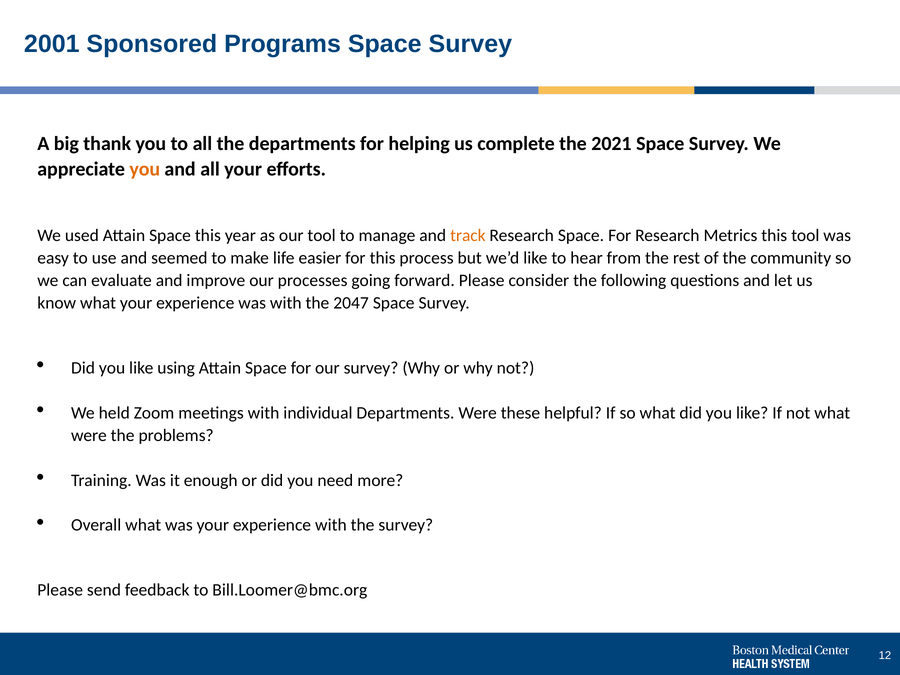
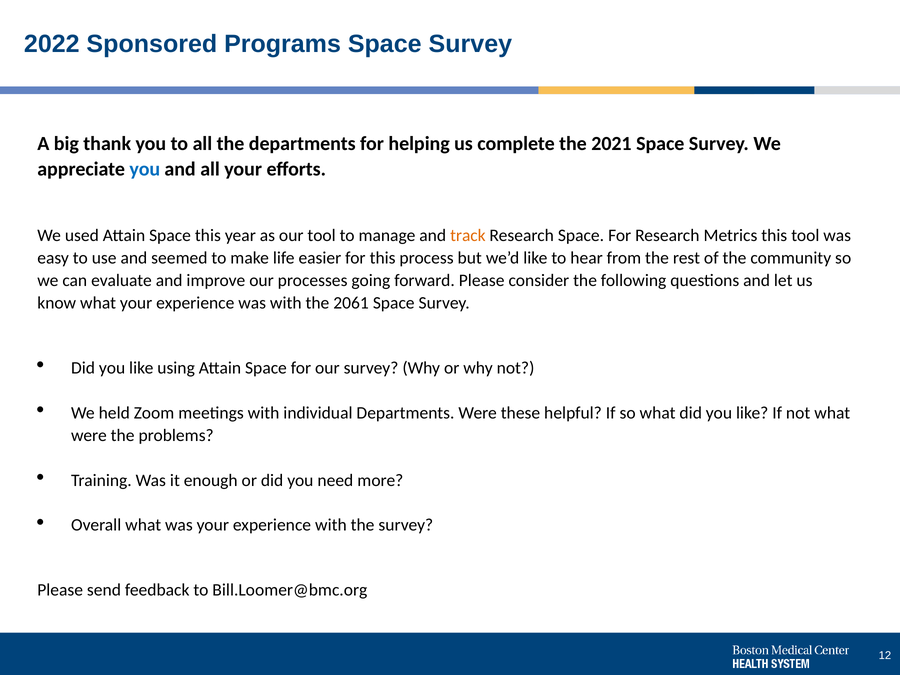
2001: 2001 -> 2022
you at (145, 169) colour: orange -> blue
2047: 2047 -> 2061
